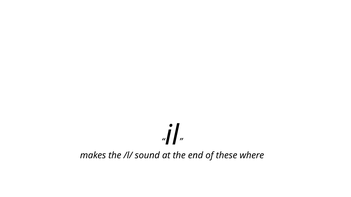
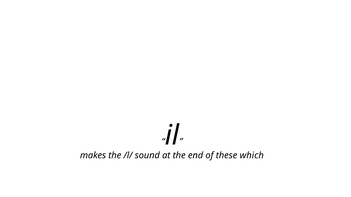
where: where -> which
